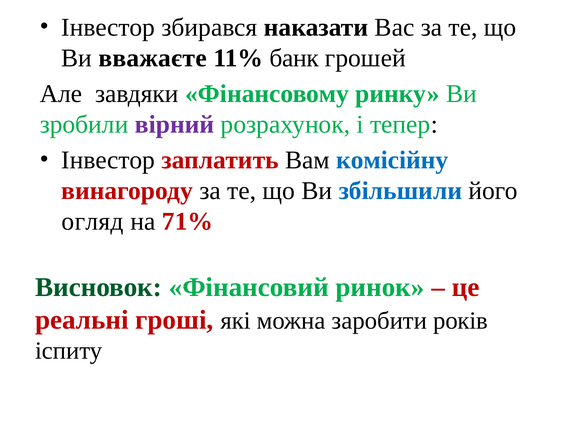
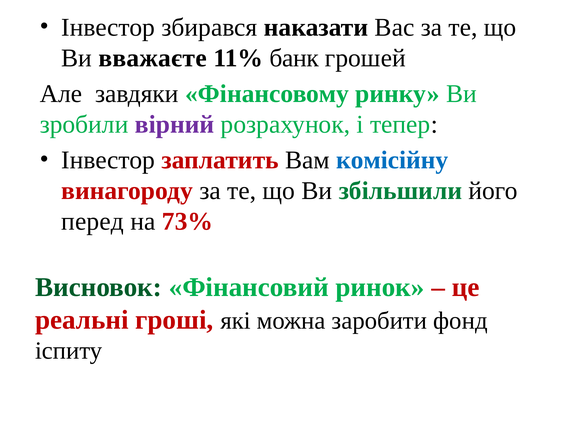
збільшили colour: blue -> green
огляд: огляд -> перед
71%: 71% -> 73%
років: років -> фонд
